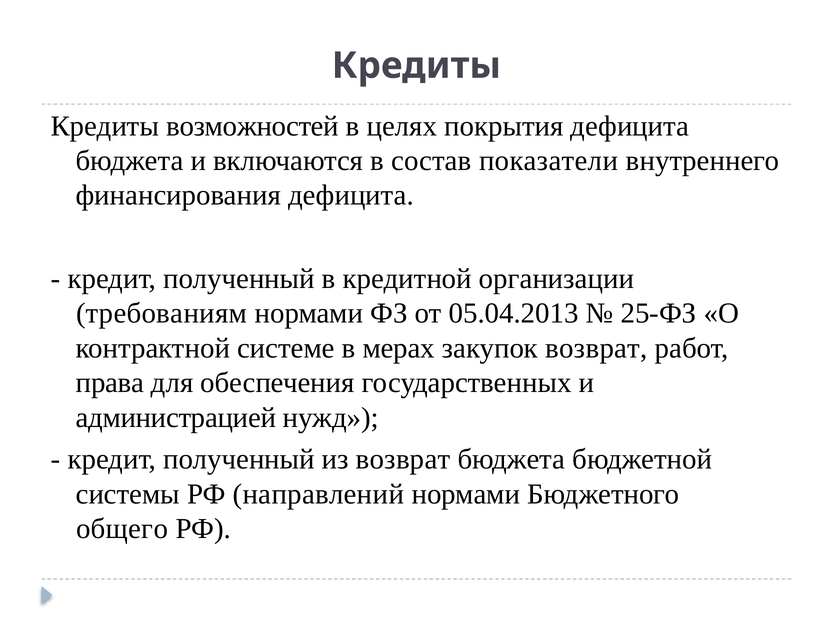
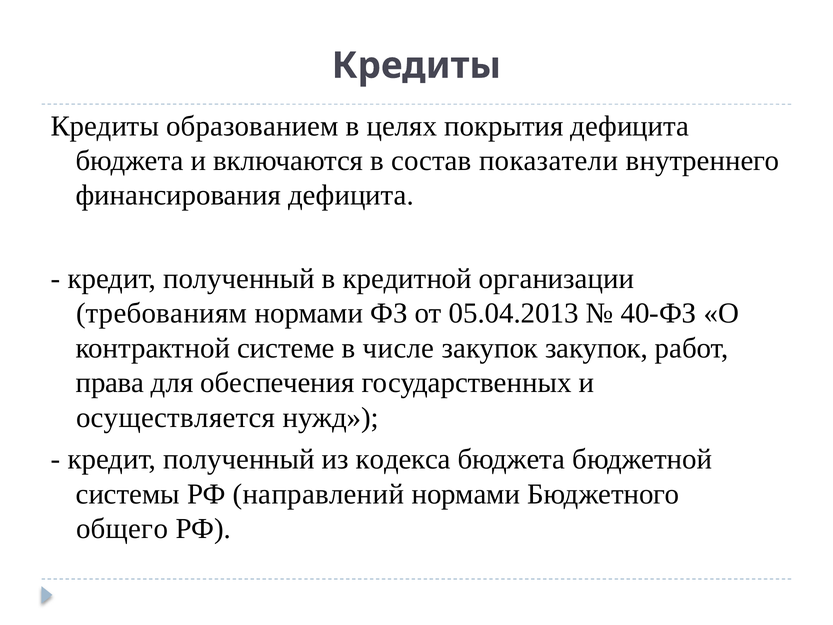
возможностей: возможностей -> образованием
25-ФЗ: 25-ФЗ -> 40-ФЗ
мерах: мерах -> числе
закупок возврат: возврат -> закупок
администрацией: администрацией -> осуществляется
из возврат: возврат -> кодекса
